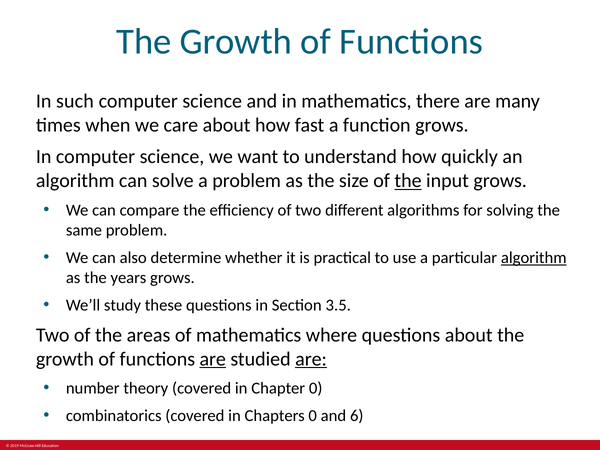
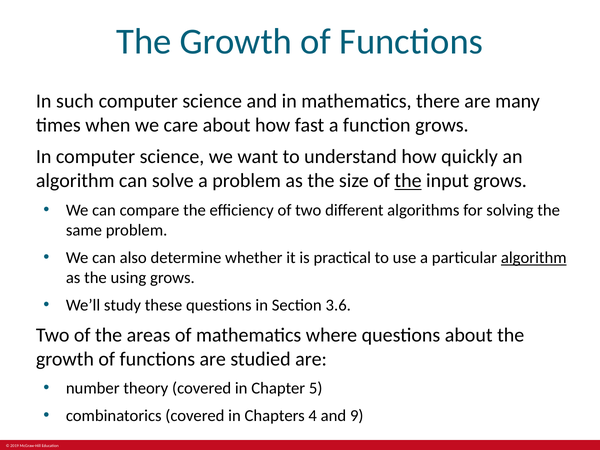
years: years -> using
3.5: 3.5 -> 3.6
are at (213, 359) underline: present -> none
are at (311, 359) underline: present -> none
Chapter 0: 0 -> 5
Chapters 0: 0 -> 4
6: 6 -> 9
